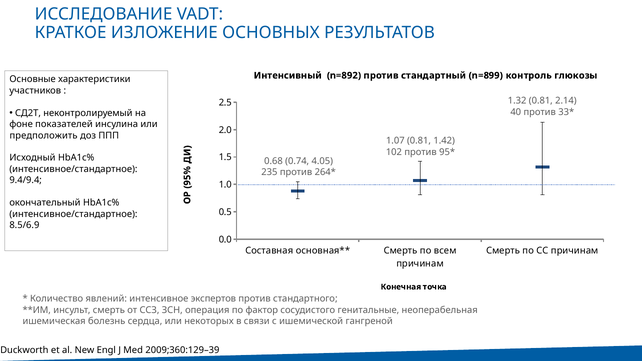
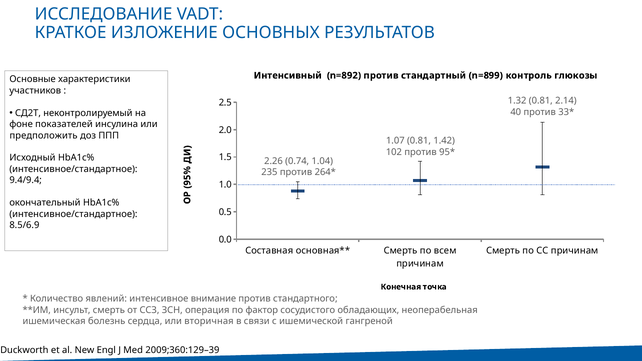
0.68: 0.68 -> 2.26
4.05: 4.05 -> 1.04
экспертов: экспертов -> внимание
генитальные: генитальные -> обладающих
некоторых: некоторых -> вторичная
